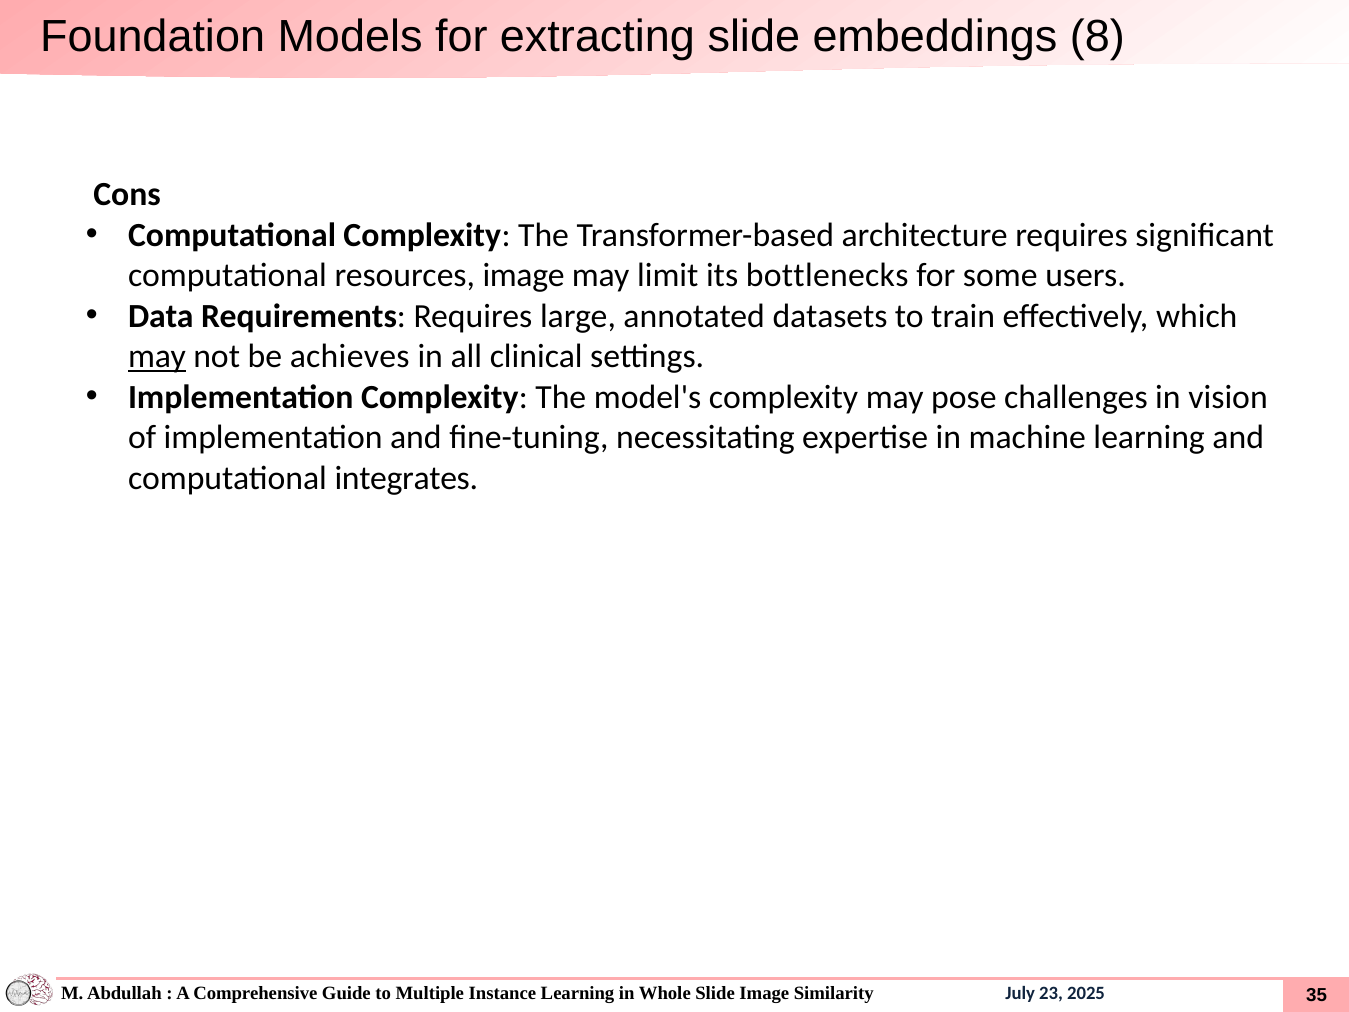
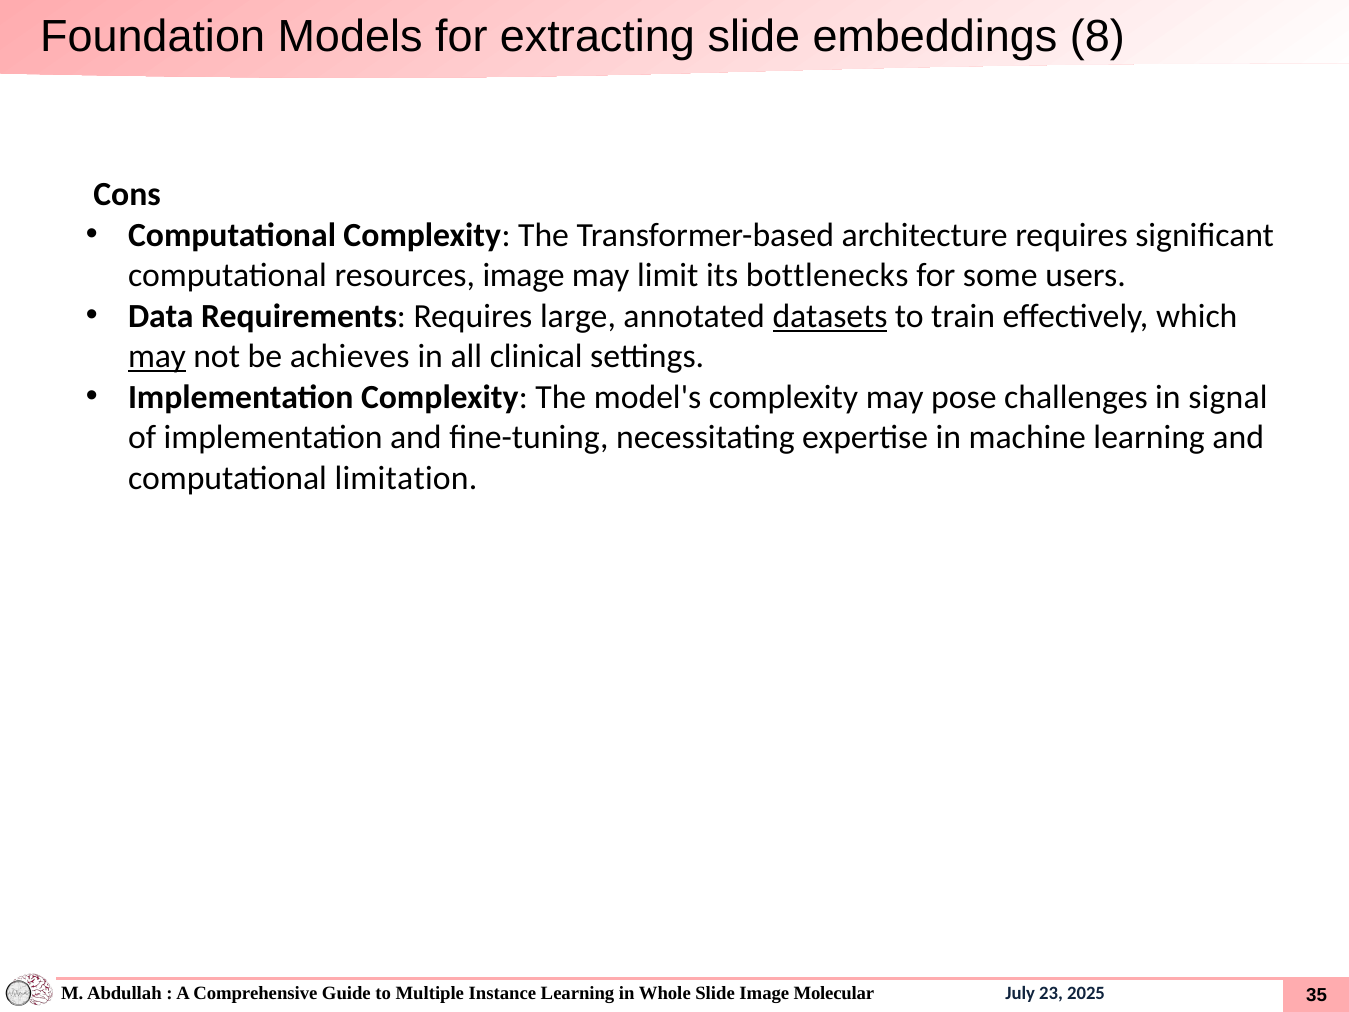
datasets underline: none -> present
vision: vision -> signal
integrates: integrates -> limitation
Similarity: Similarity -> Molecular
